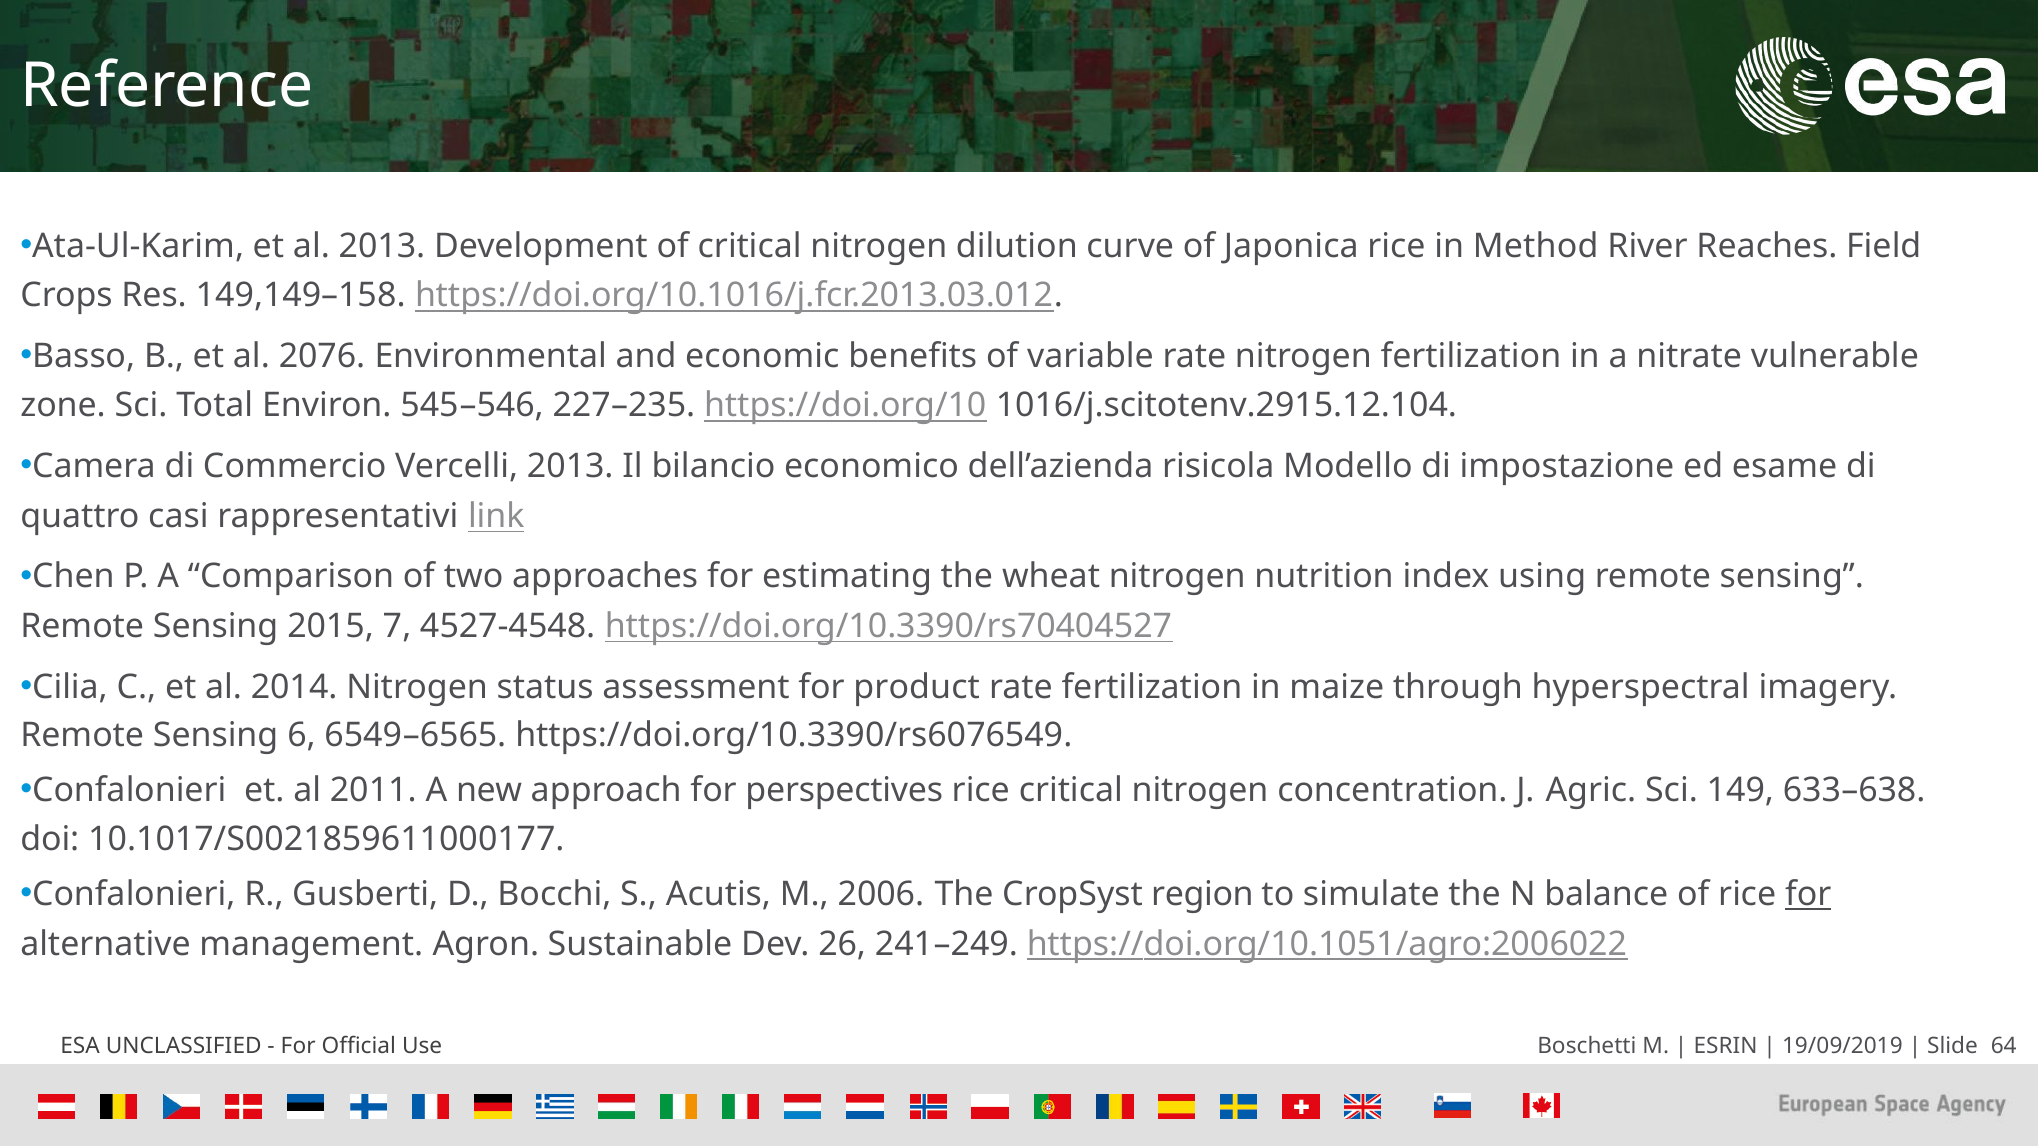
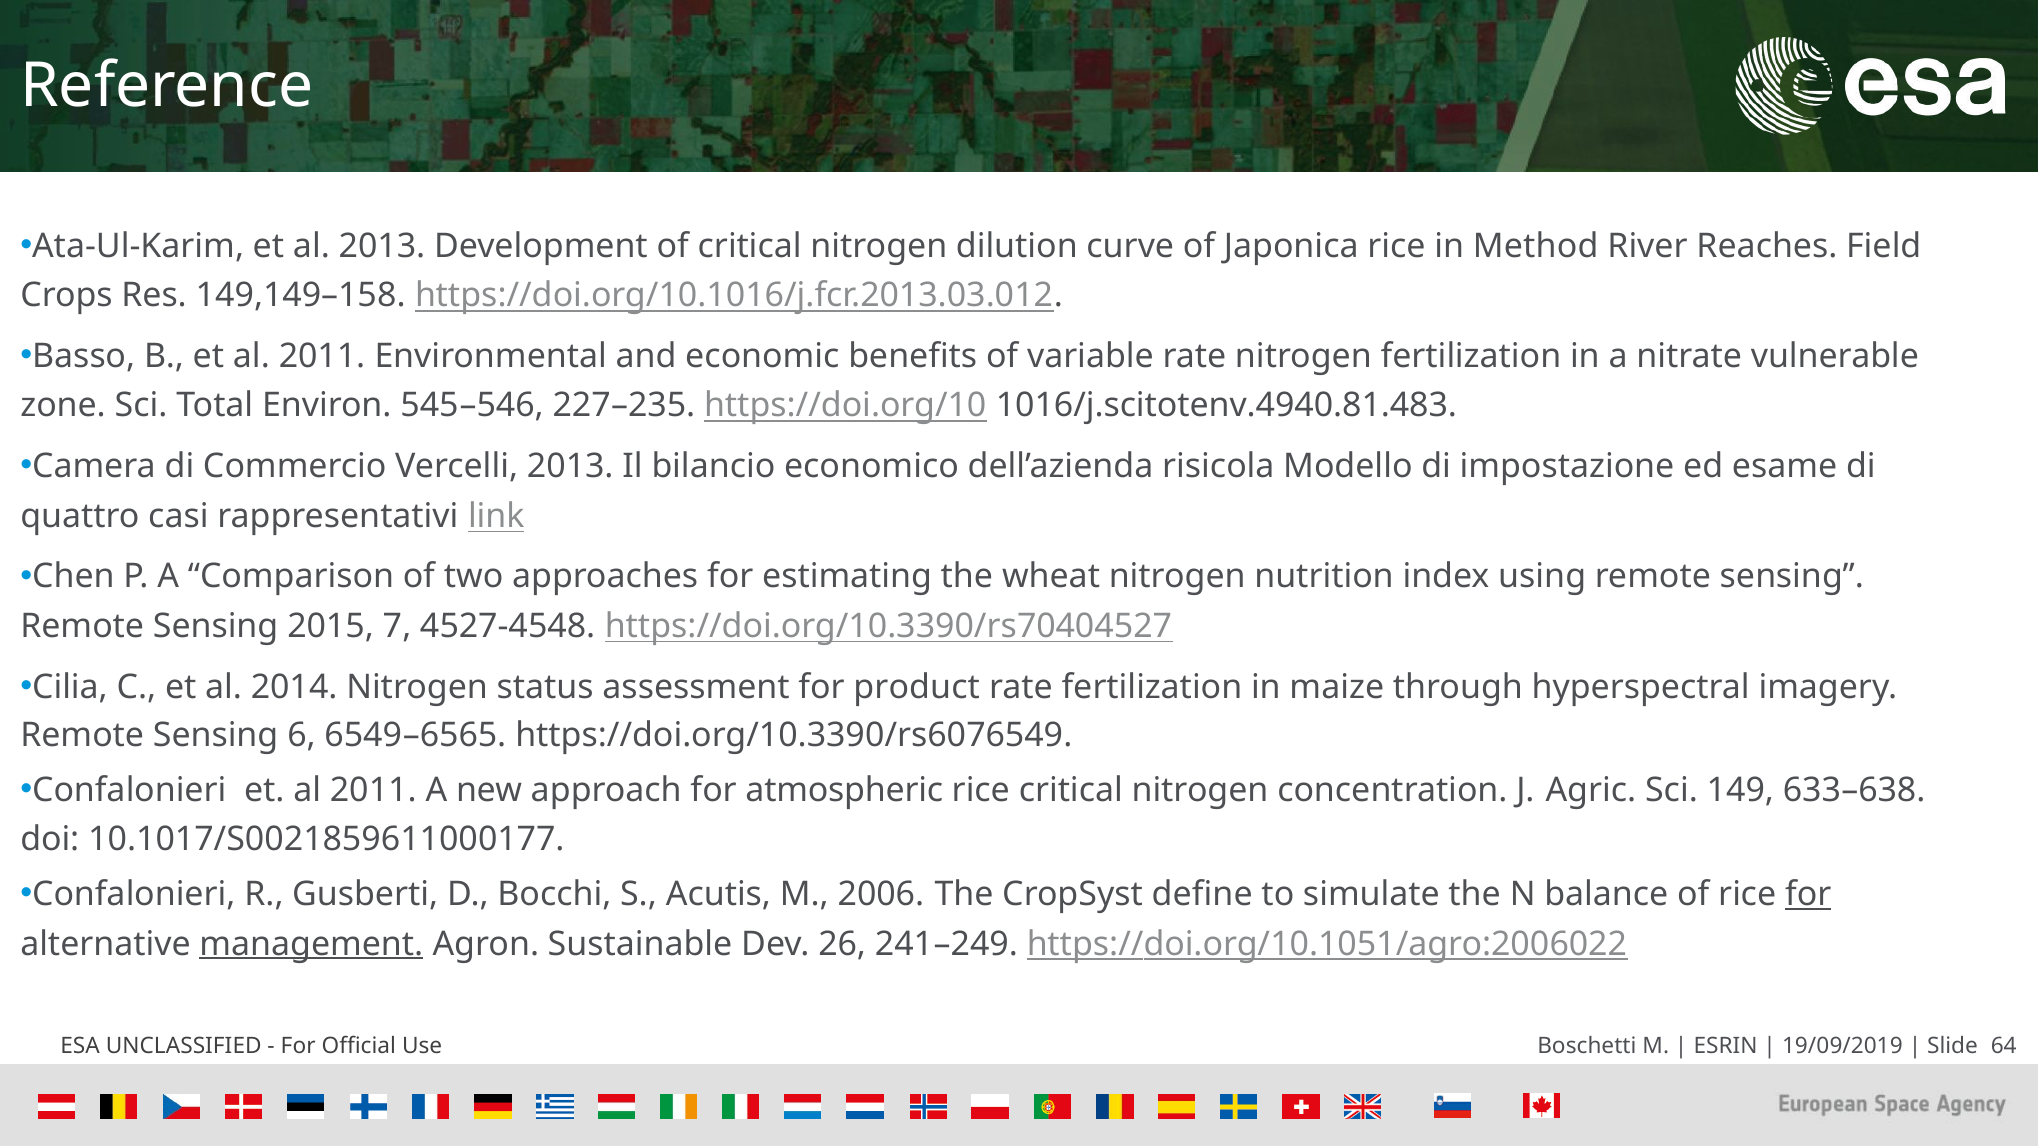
B et al 2076: 2076 -> 2011
1016/j.scitotenv.2915.12.104: 1016/j.scitotenv.2915.12.104 -> 1016/j.scitotenv.4940.81.483
perspectives: perspectives -> atmospheric
region: region -> define
management underline: none -> present
